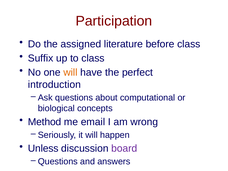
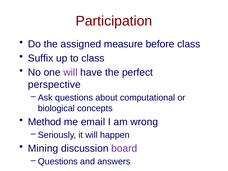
literature: literature -> measure
will at (70, 72) colour: orange -> purple
introduction: introduction -> perspective
Unless: Unless -> Mining
